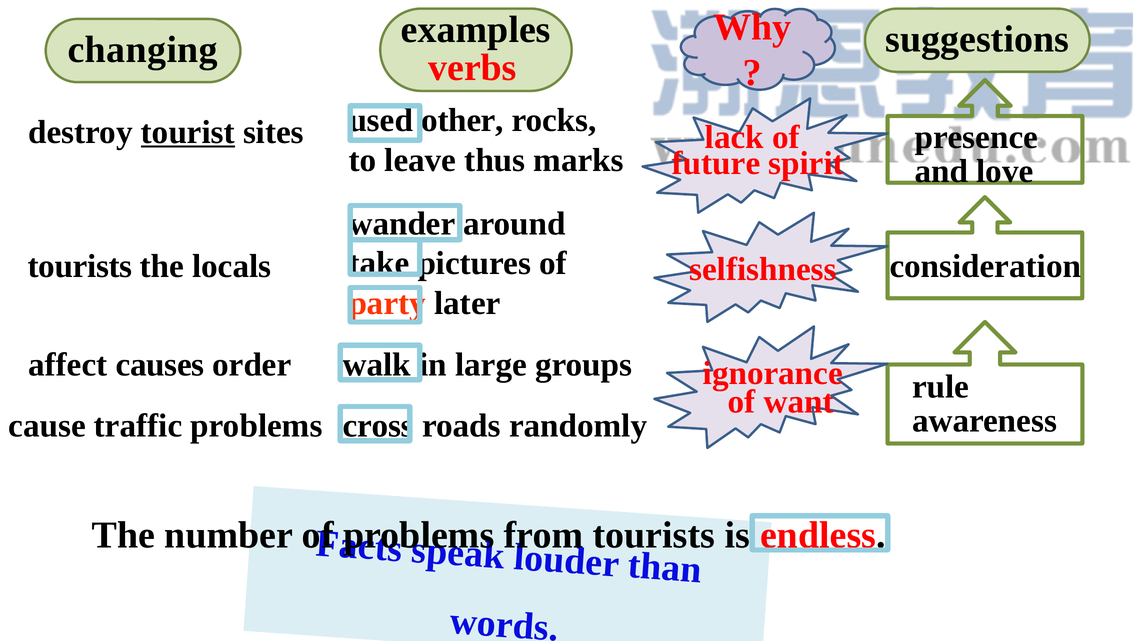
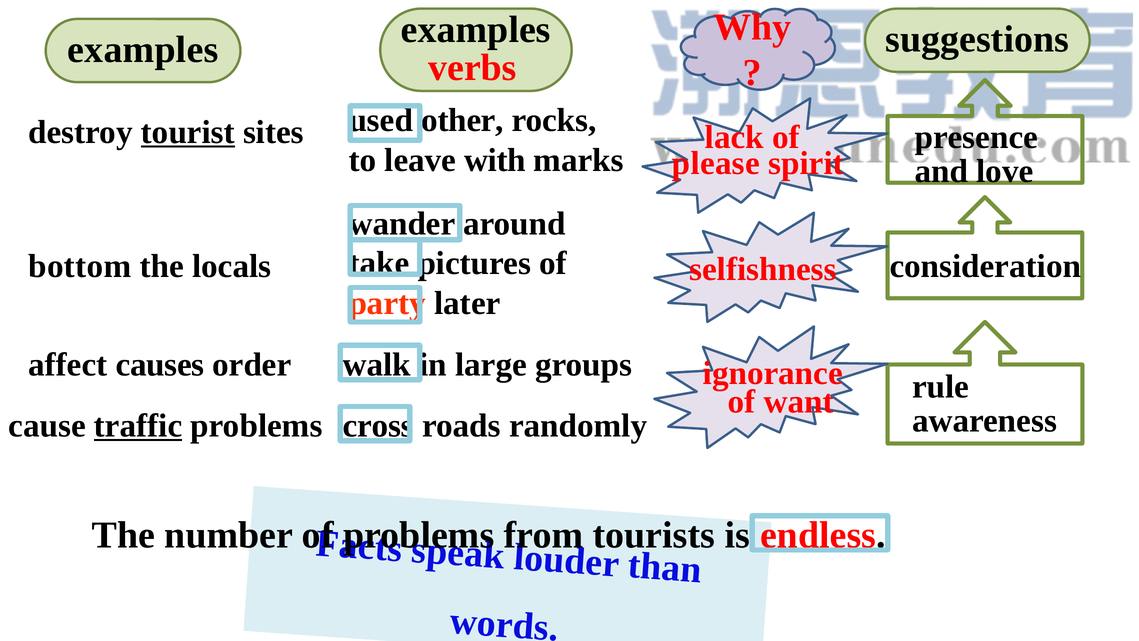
changing at (143, 49): changing -> examples
thus: thus -> with
future: future -> please
tourists at (80, 266): tourists -> bottom
traffic underline: none -> present
